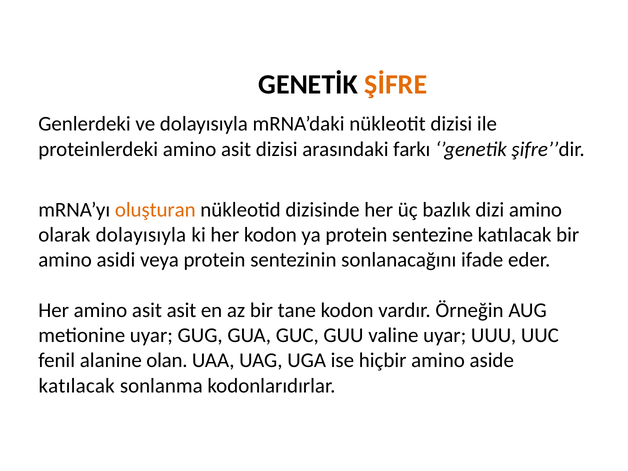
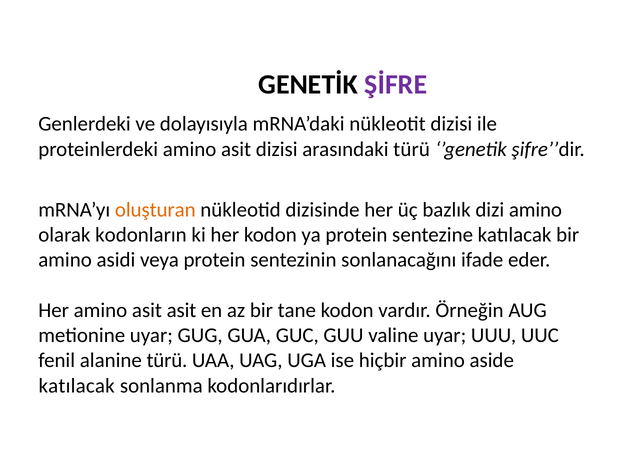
ŞİFRE colour: orange -> purple
arasındaki farkı: farkı -> türü
olarak dolayısıyla: dolayısıyla -> kodonların
alanine olan: olan -> türü
